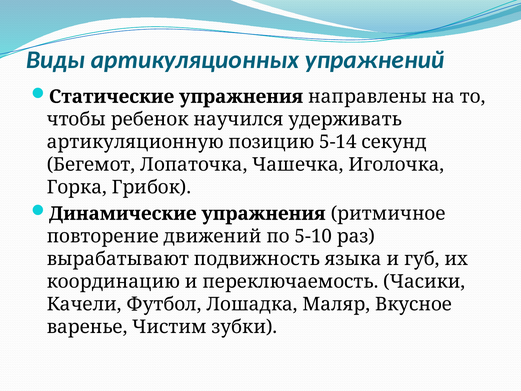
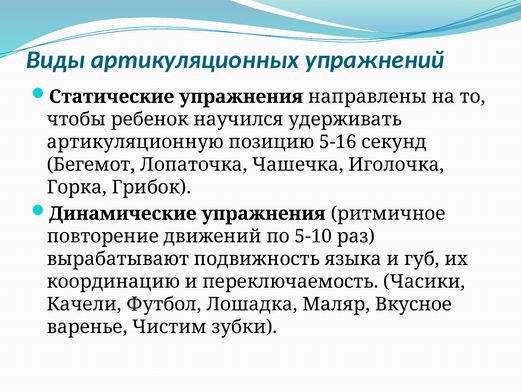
5-14: 5-14 -> 5-16
